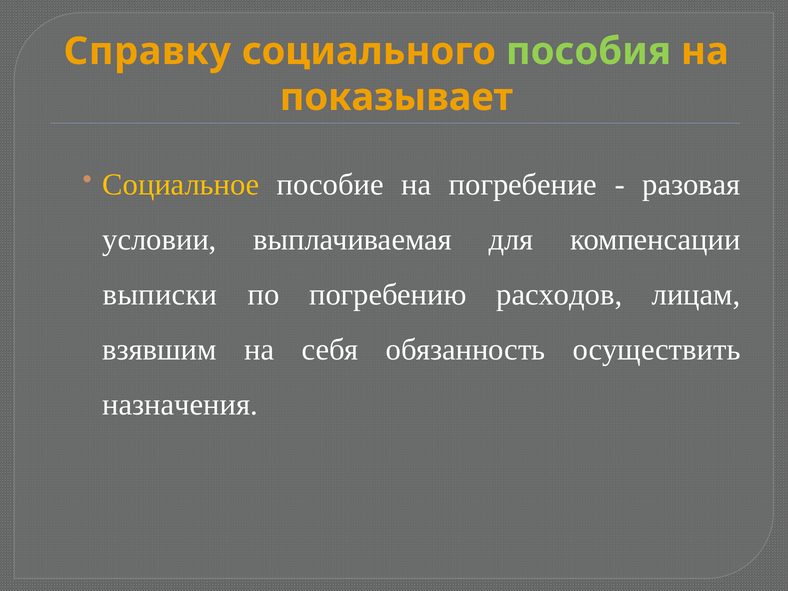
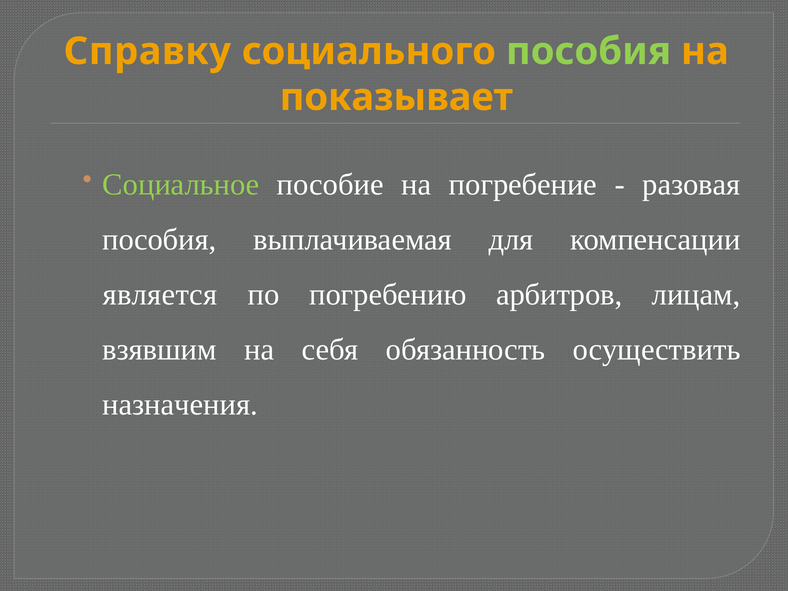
Социальное colour: yellow -> light green
условии at (159, 240): условии -> пособия
выписки: выписки -> является
расходов: расходов -> арбитров
